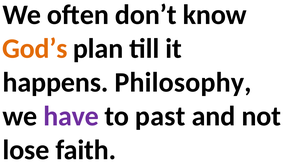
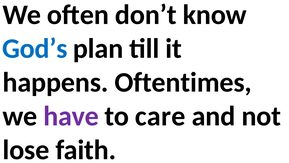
God’s colour: orange -> blue
Philosophy: Philosophy -> Oftentimes
past: past -> care
